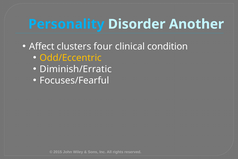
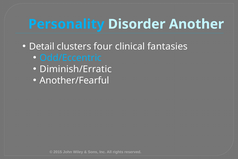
Affect: Affect -> Detail
condition: condition -> fantasies
Odd/Eccentric colour: yellow -> light blue
Focuses/Fearful: Focuses/Fearful -> Another/Fearful
